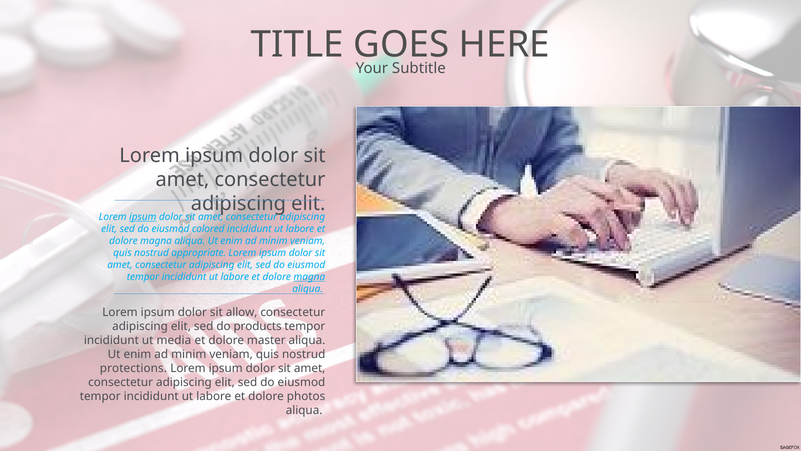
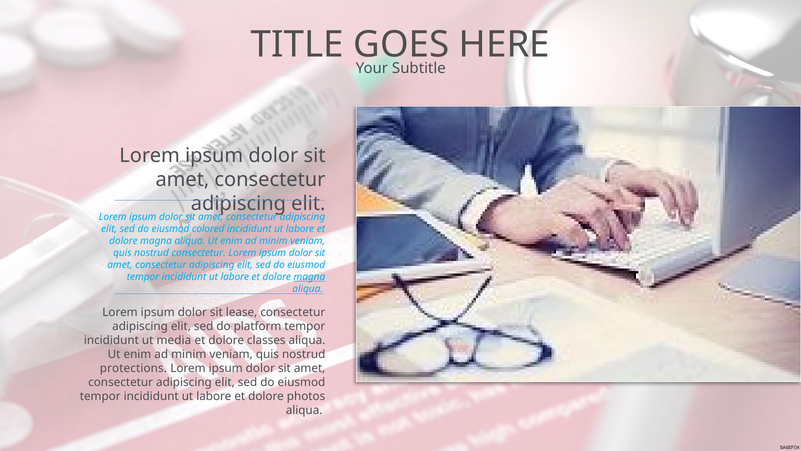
ipsum at (143, 217) underline: present -> none
nostrud appropriate: appropriate -> consectetur
allow: allow -> lease
products: products -> platform
master: master -> classes
